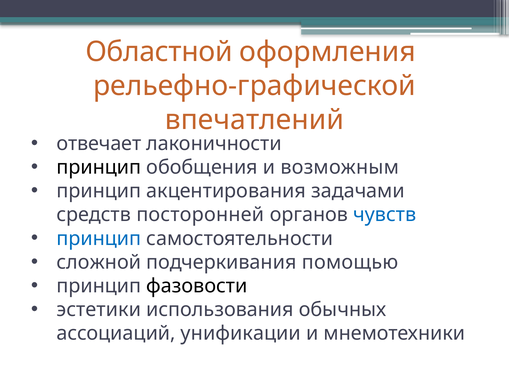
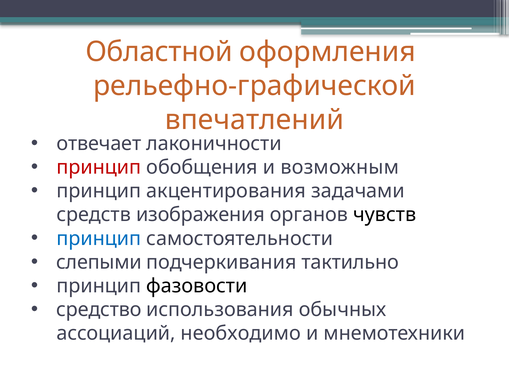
принцип at (99, 167) colour: black -> red
посторонней: посторонней -> изображения
чувств colour: blue -> black
сложной: сложной -> слепыми
помощью: помощью -> тактильно
эстетики: эстетики -> средство
унификации: унификации -> необходимо
